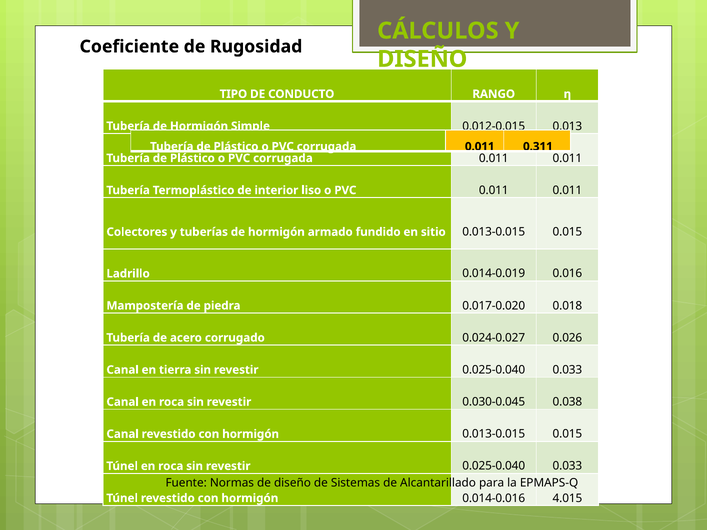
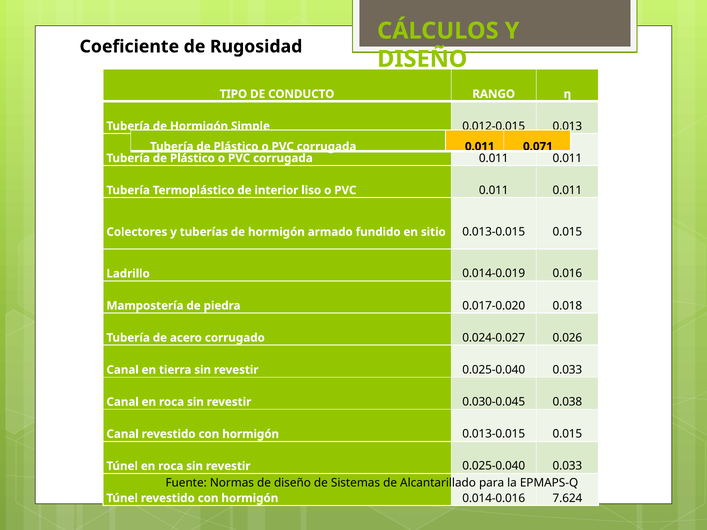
0.311: 0.311 -> 0.071
4.015: 4.015 -> 7.624
